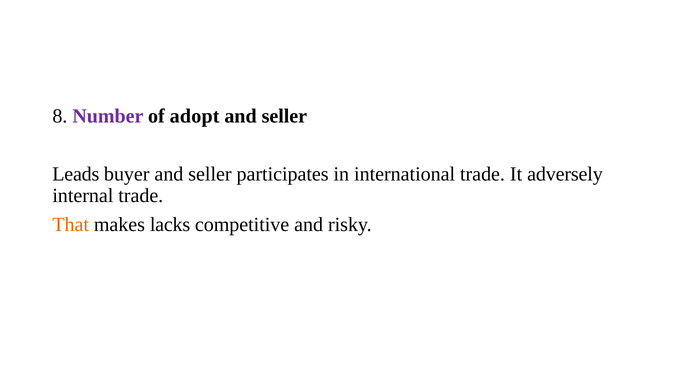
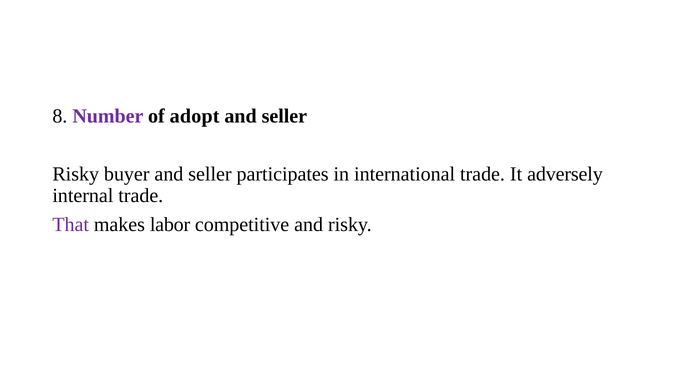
Leads at (76, 174): Leads -> Risky
That colour: orange -> purple
lacks: lacks -> labor
